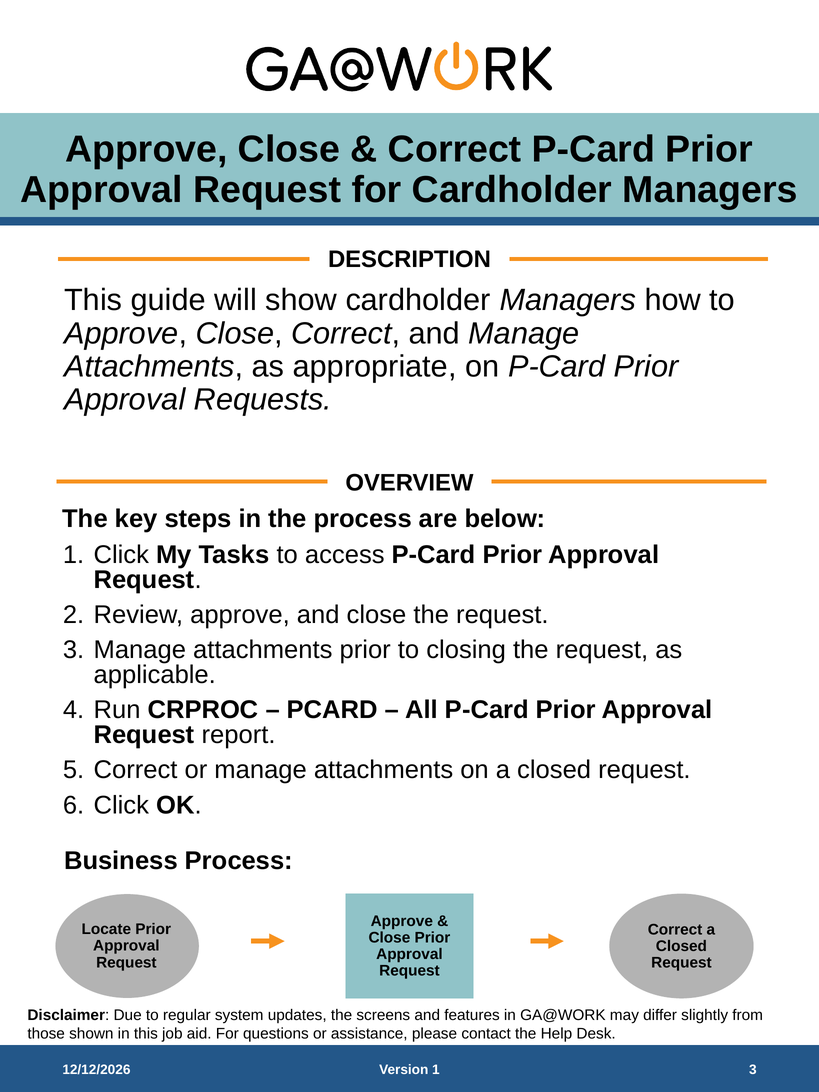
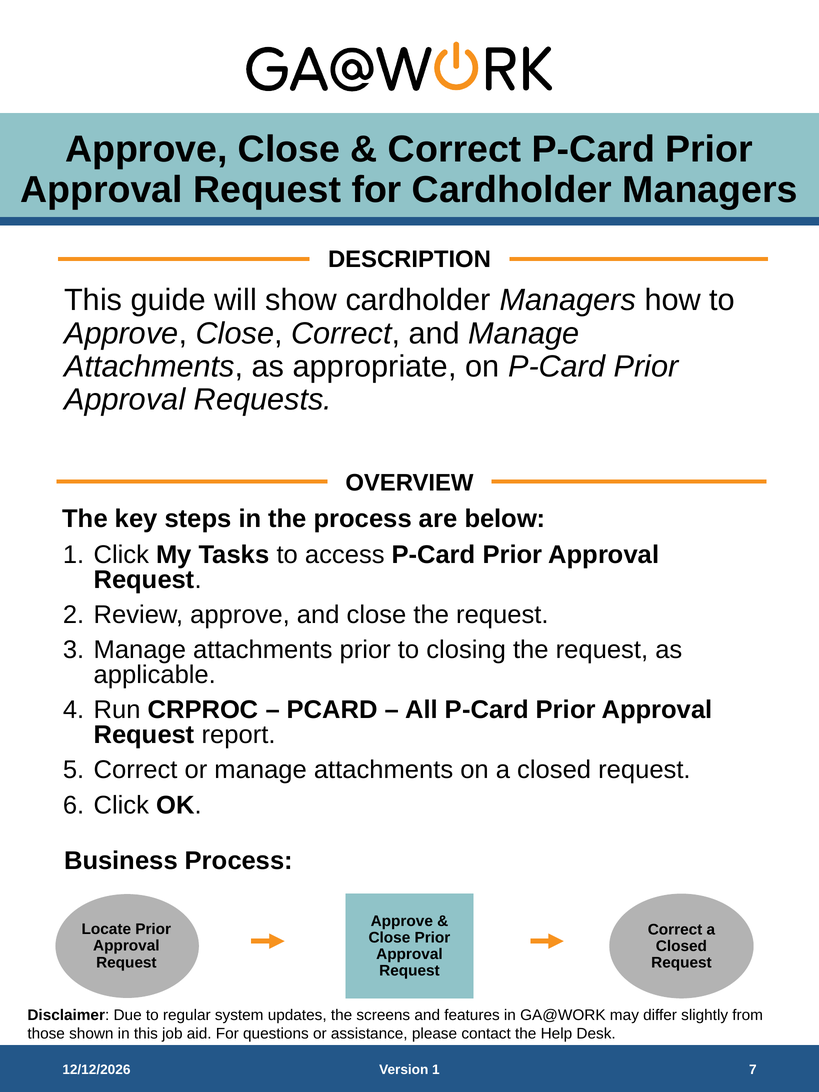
1 3: 3 -> 7
